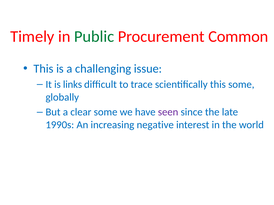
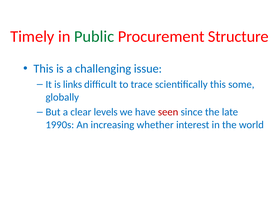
Common: Common -> Structure
clear some: some -> levels
seen colour: purple -> red
negative: negative -> whether
